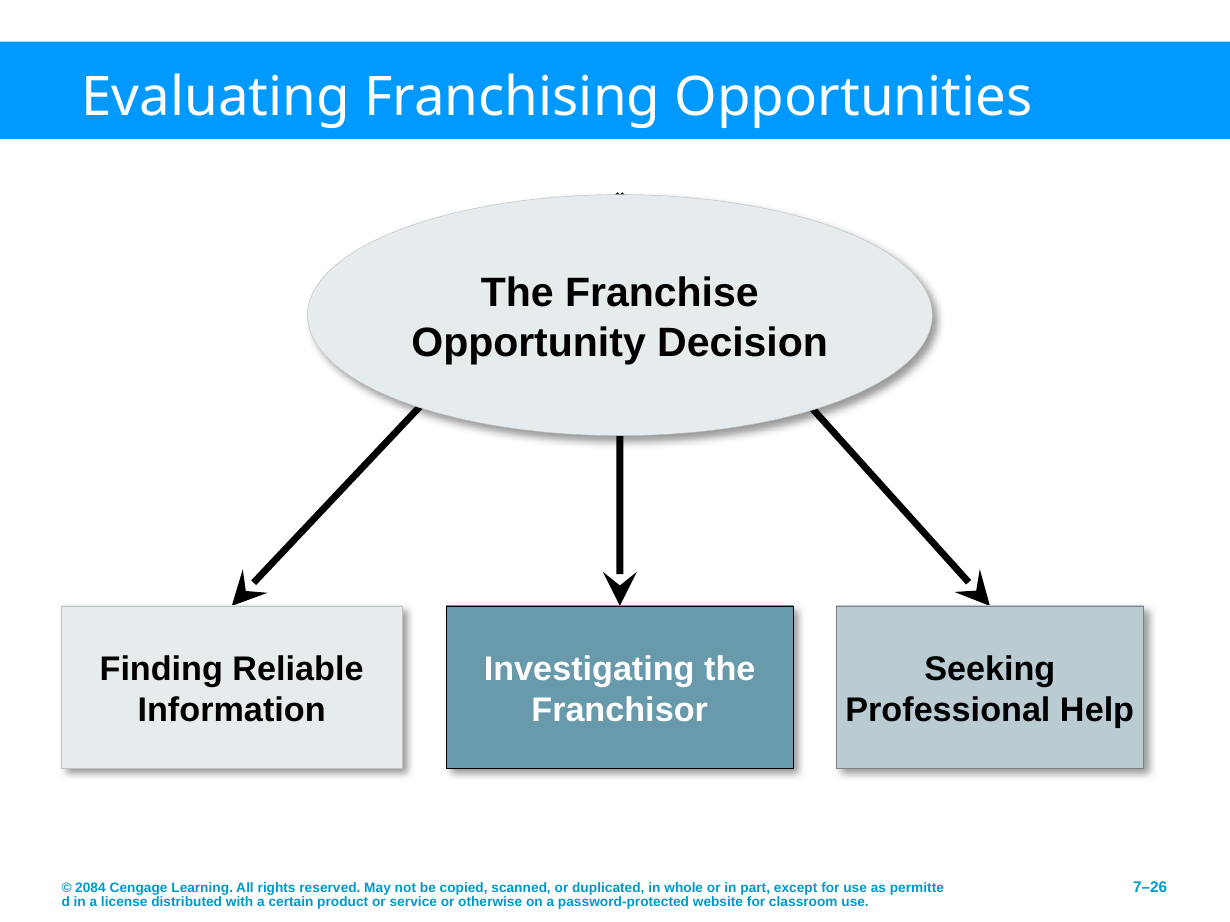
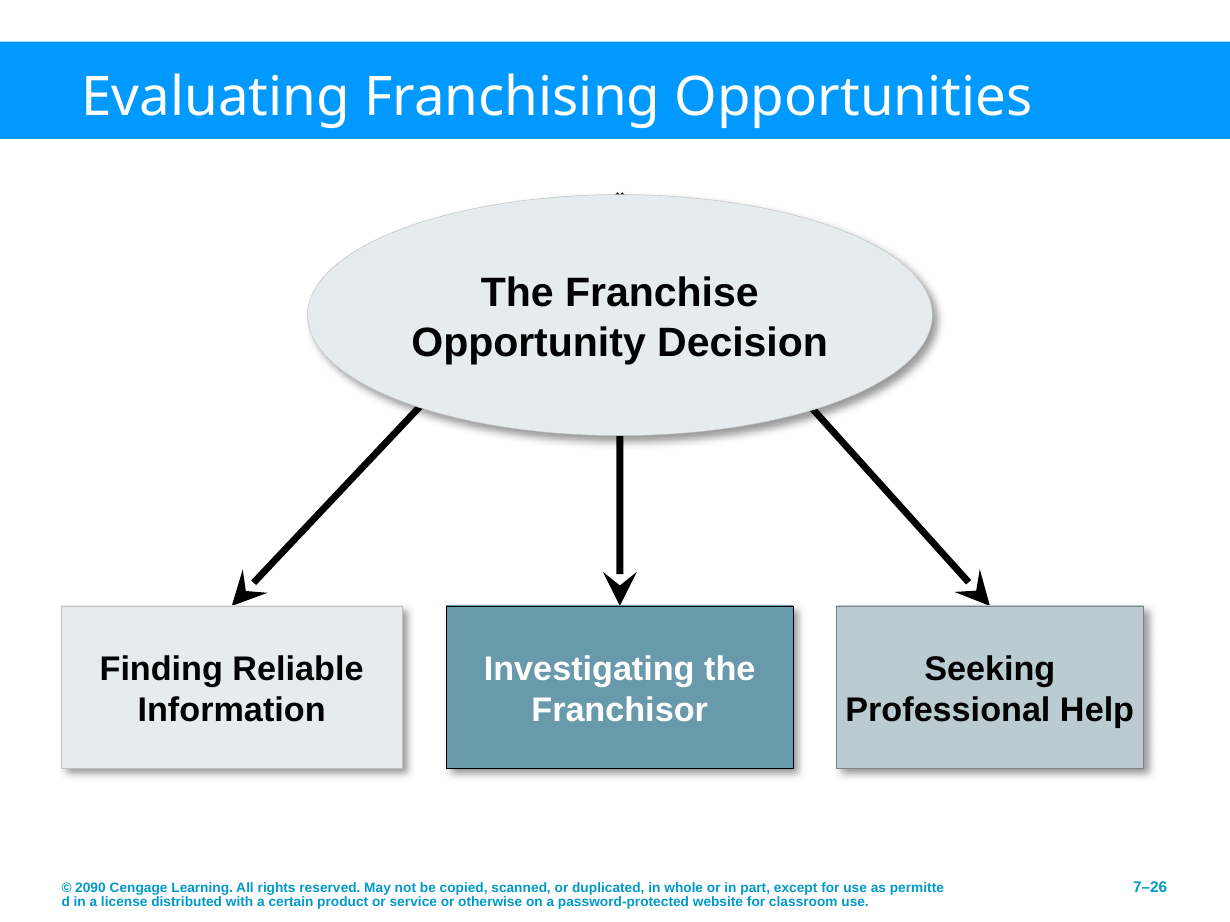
2084: 2084 -> 2090
